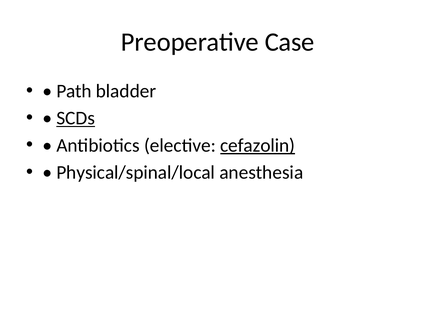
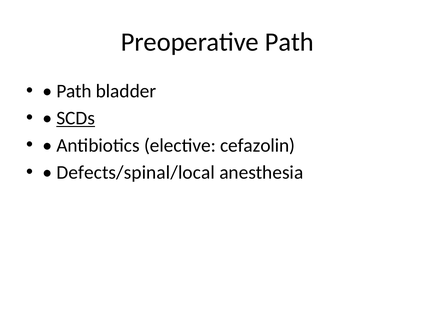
Preoperative Case: Case -> Path
cefazolin underline: present -> none
Physical/spinal/local: Physical/spinal/local -> Defects/spinal/local
